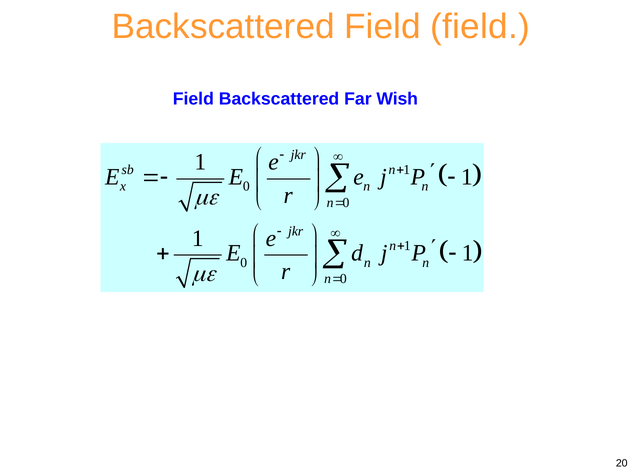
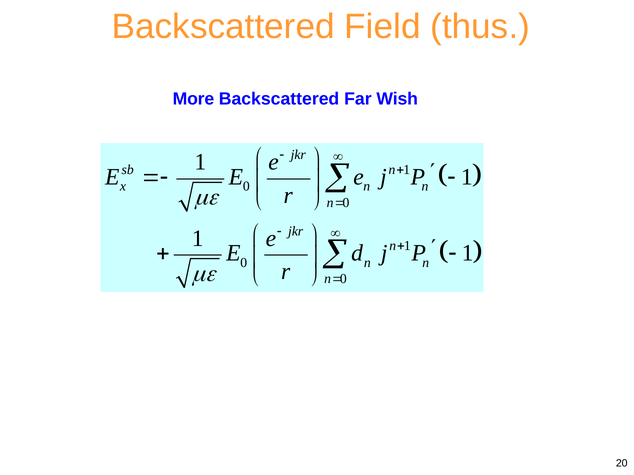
Field field: field -> thus
Field at (193, 99): Field -> More
